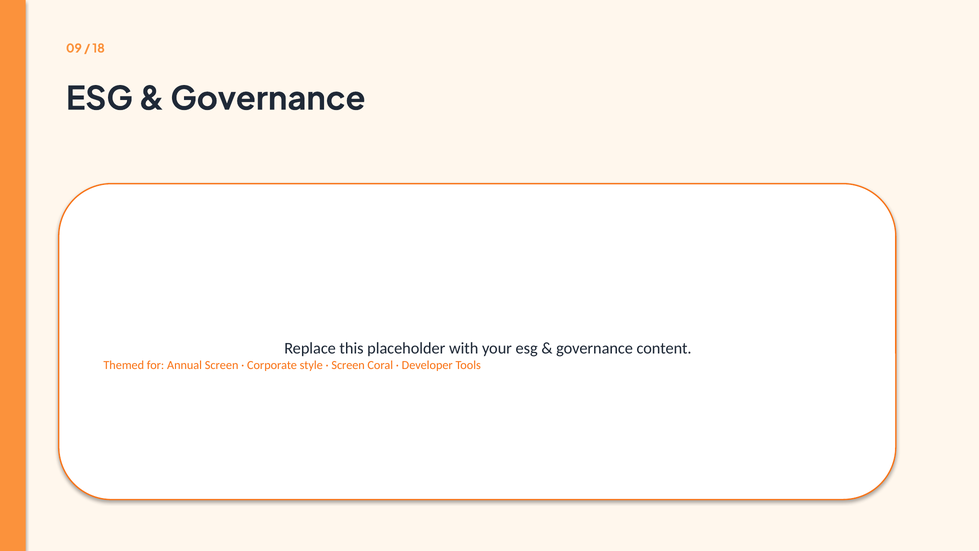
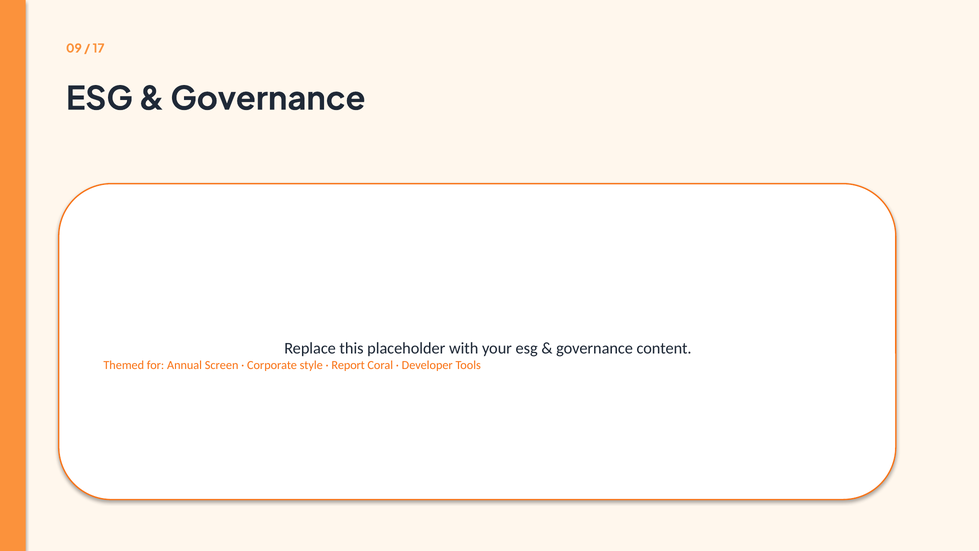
18: 18 -> 17
Screen at (348, 365): Screen -> Report
